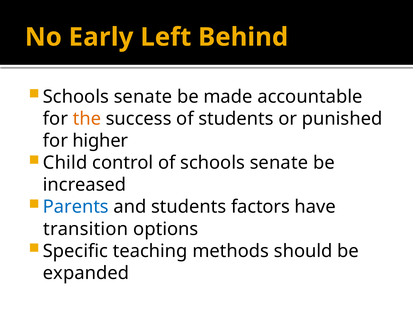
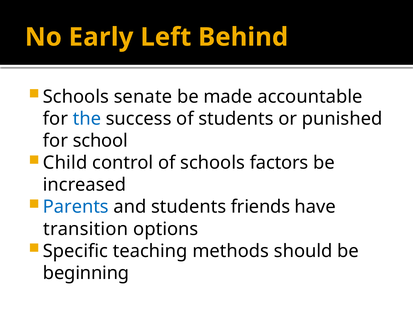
the colour: orange -> blue
higher: higher -> school
of schools senate: senate -> factors
factors: factors -> friends
expanded: expanded -> beginning
